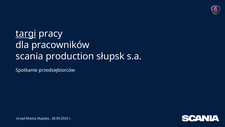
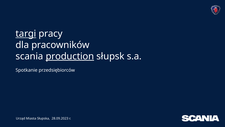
production underline: none -> present
